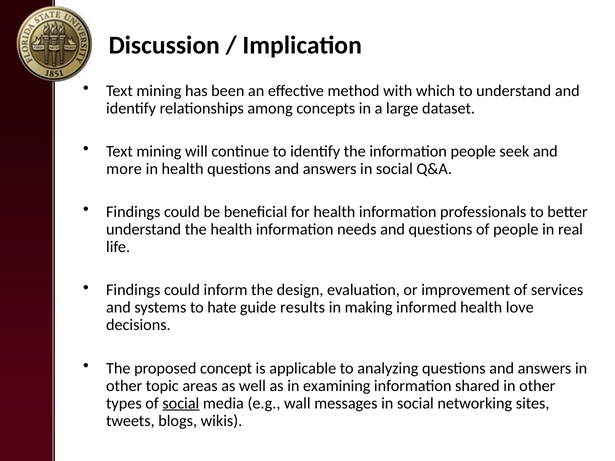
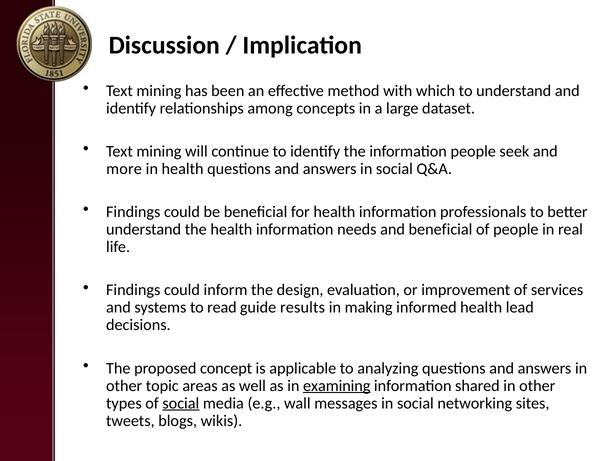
and questions: questions -> beneficial
hate: hate -> read
love: love -> lead
examining underline: none -> present
